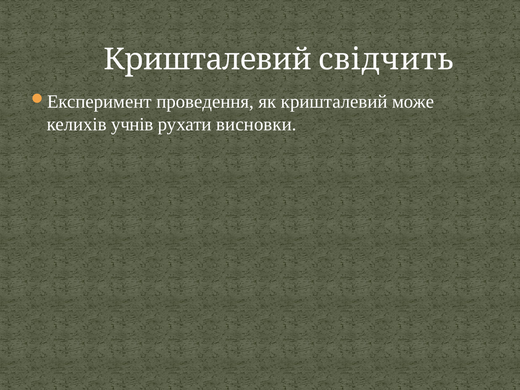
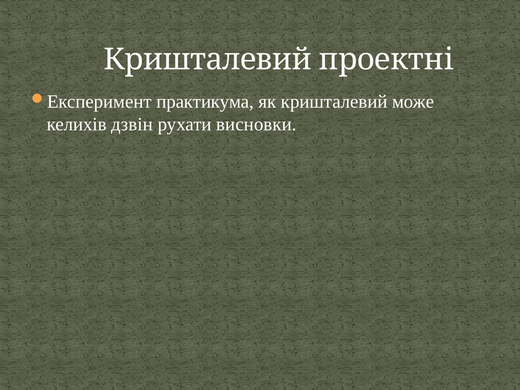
свідчить: свідчить -> проектні
проведення: проведення -> практикума
учнів: учнів -> дзвін
